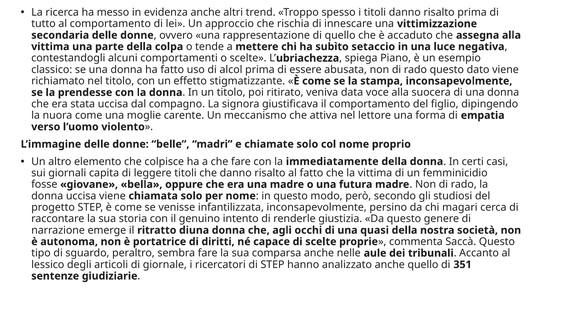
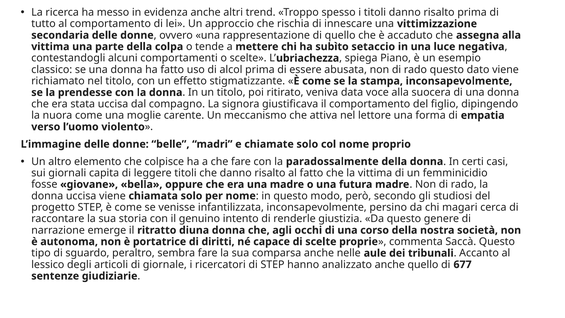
immediatamente: immediatamente -> paradossalmente
quasi: quasi -> corso
351: 351 -> 677
